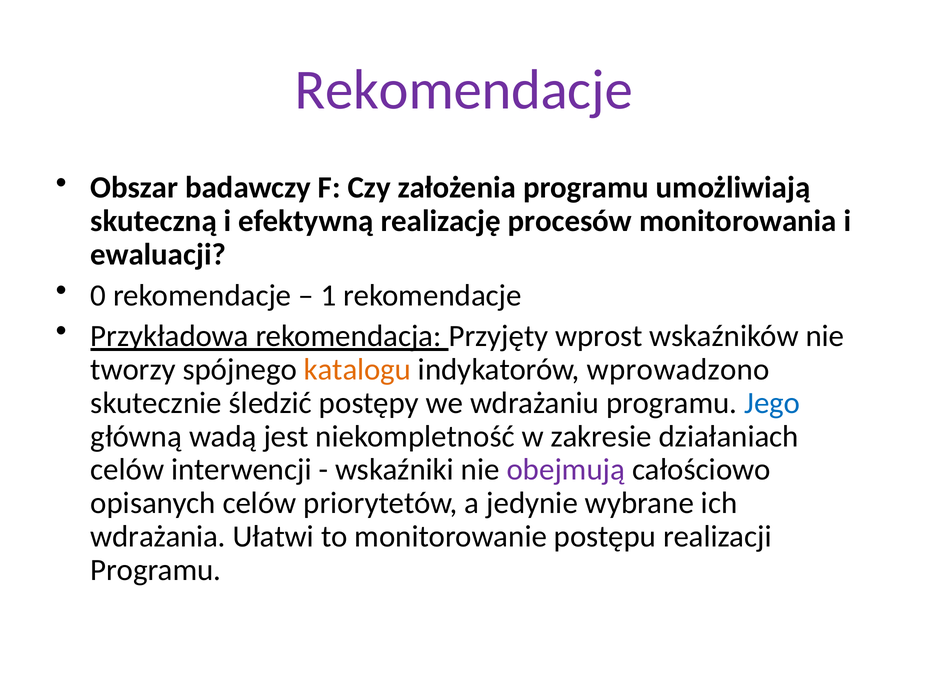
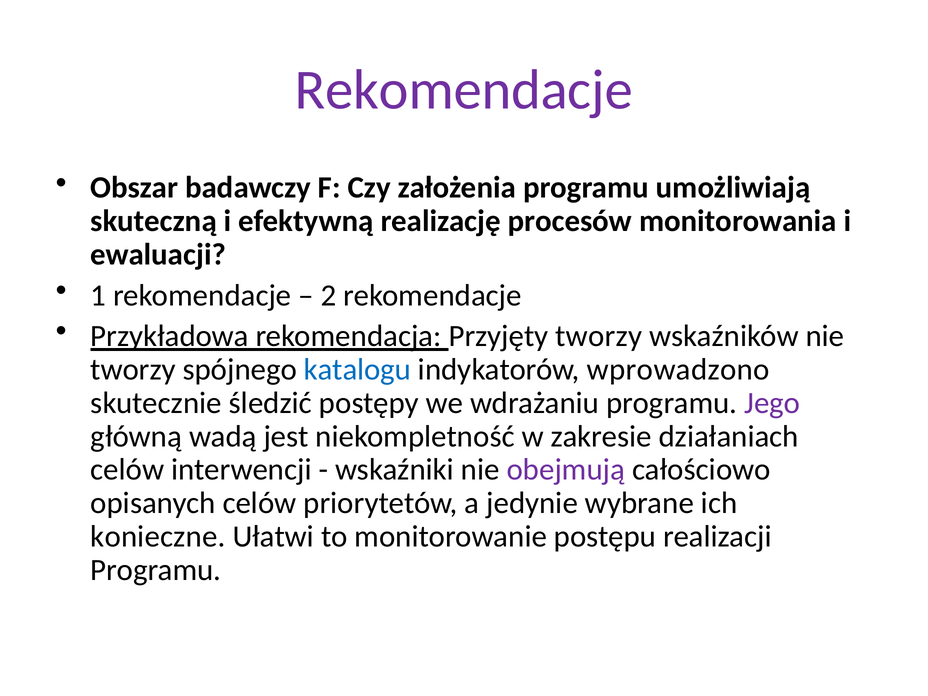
0: 0 -> 1
1: 1 -> 2
Przyjęty wprost: wprost -> tworzy
katalogu colour: orange -> blue
Jego colour: blue -> purple
wdrażania: wdrażania -> konieczne
